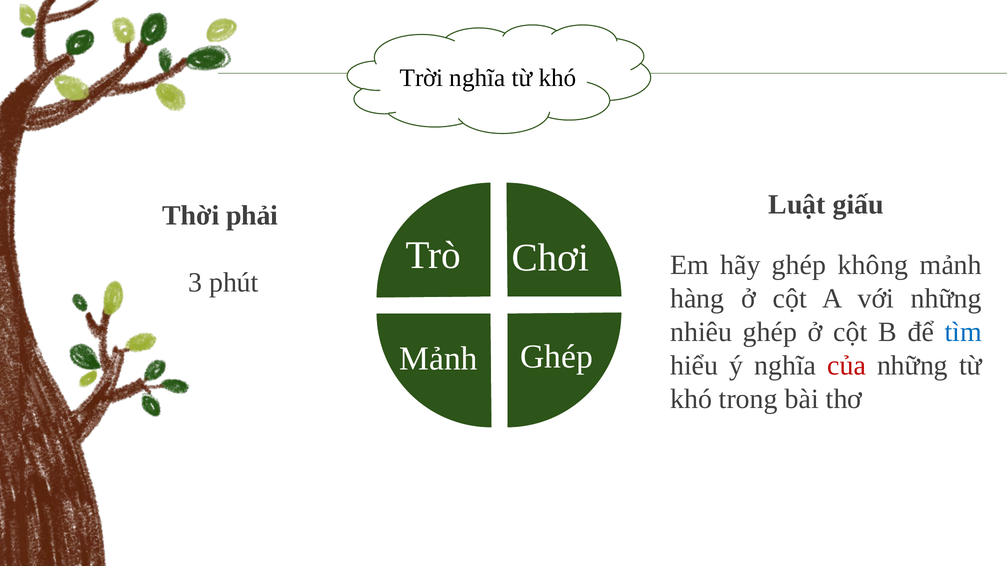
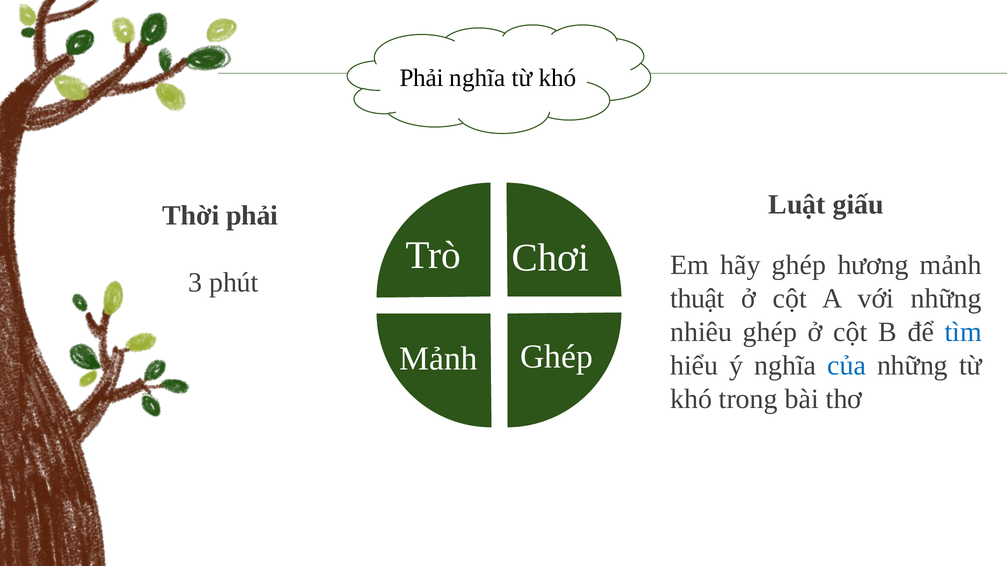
Trời at (422, 78): Trời -> Phải
không: không -> hương
hàng: hàng -> thuật
của colour: red -> blue
